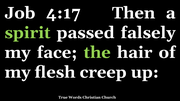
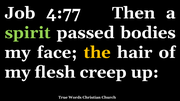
4:17: 4:17 -> 4:77
falsely: falsely -> bodies
the colour: light green -> yellow
